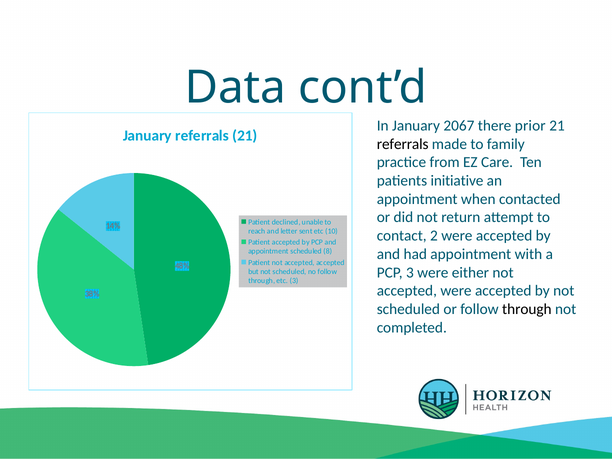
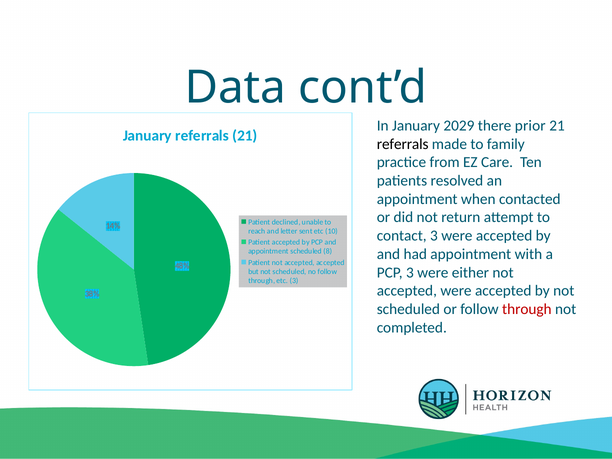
2067: 2067 -> 2029
initiative: initiative -> resolved
contact 2: 2 -> 3
through at (527, 309) colour: black -> red
